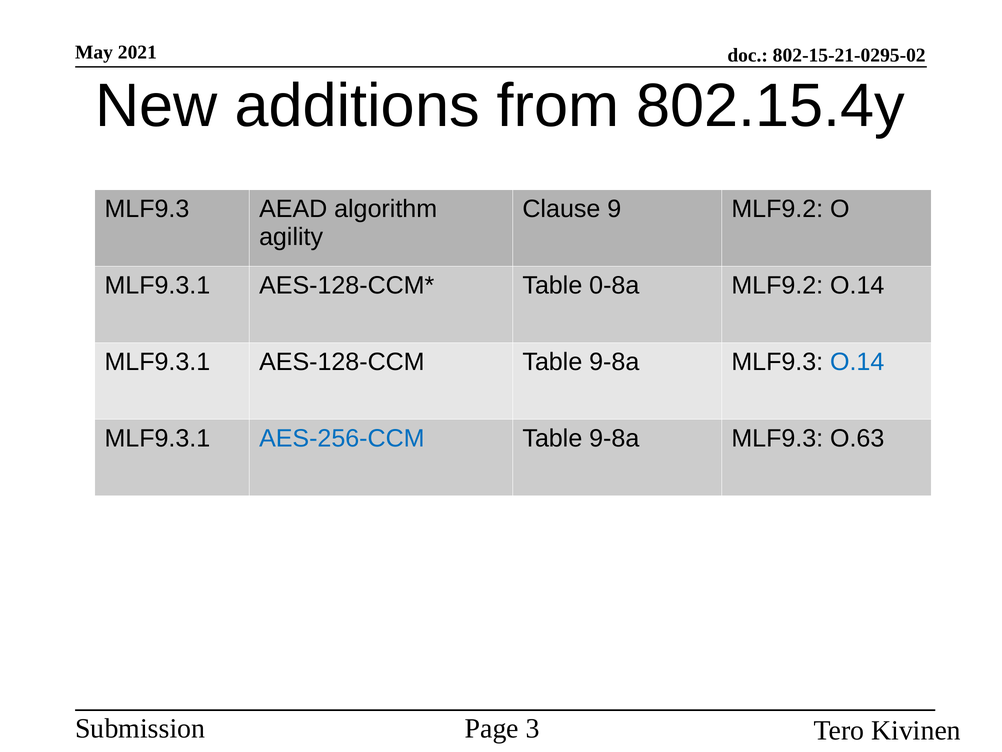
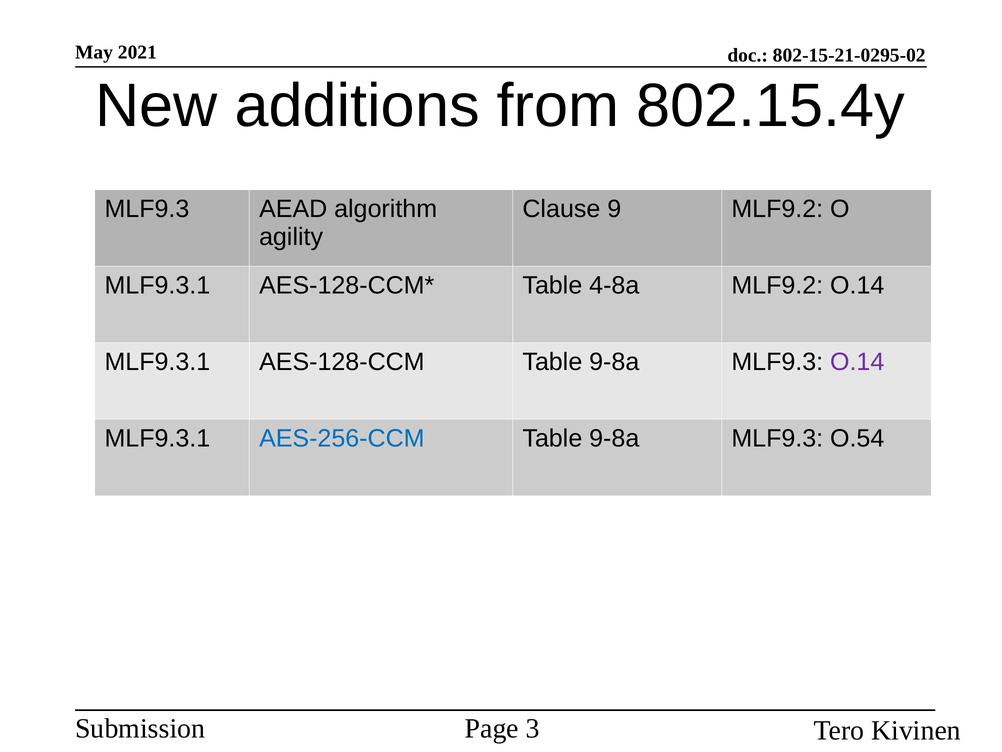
0-8a: 0-8a -> 4-8a
O.14 at (857, 362) colour: blue -> purple
O.63: O.63 -> O.54
